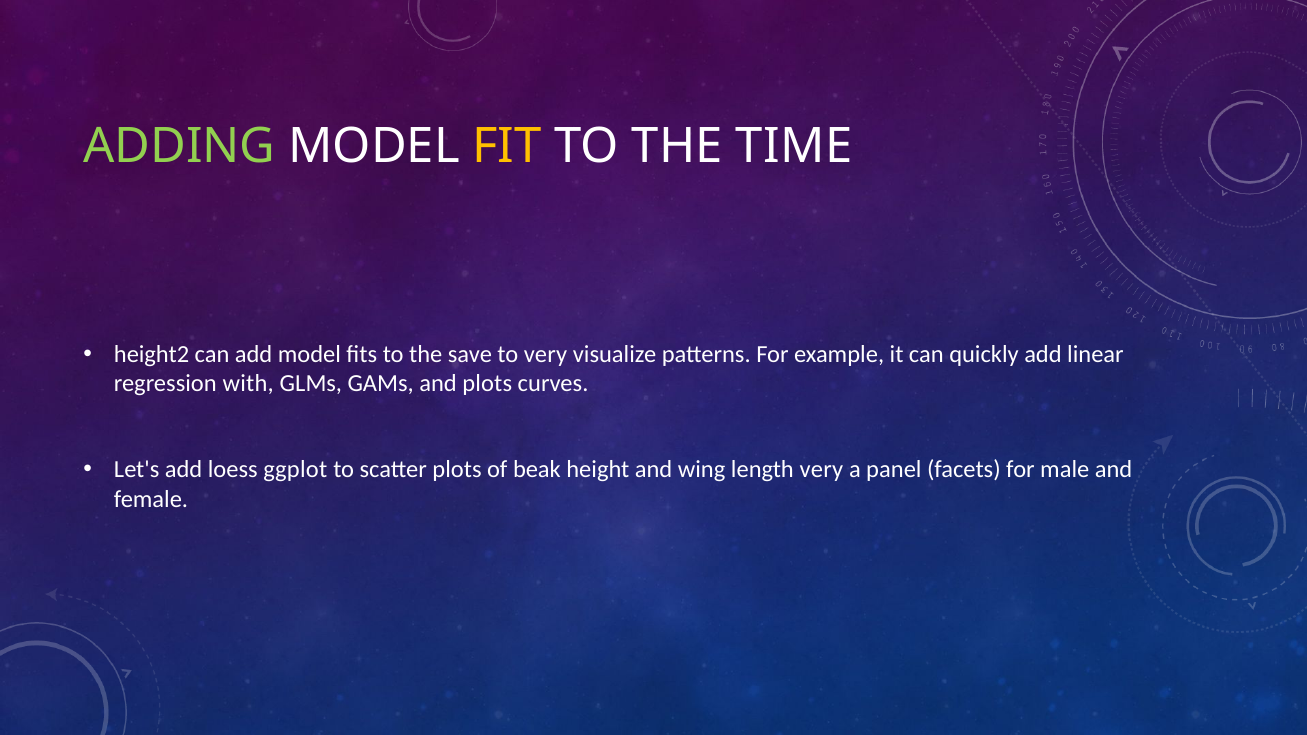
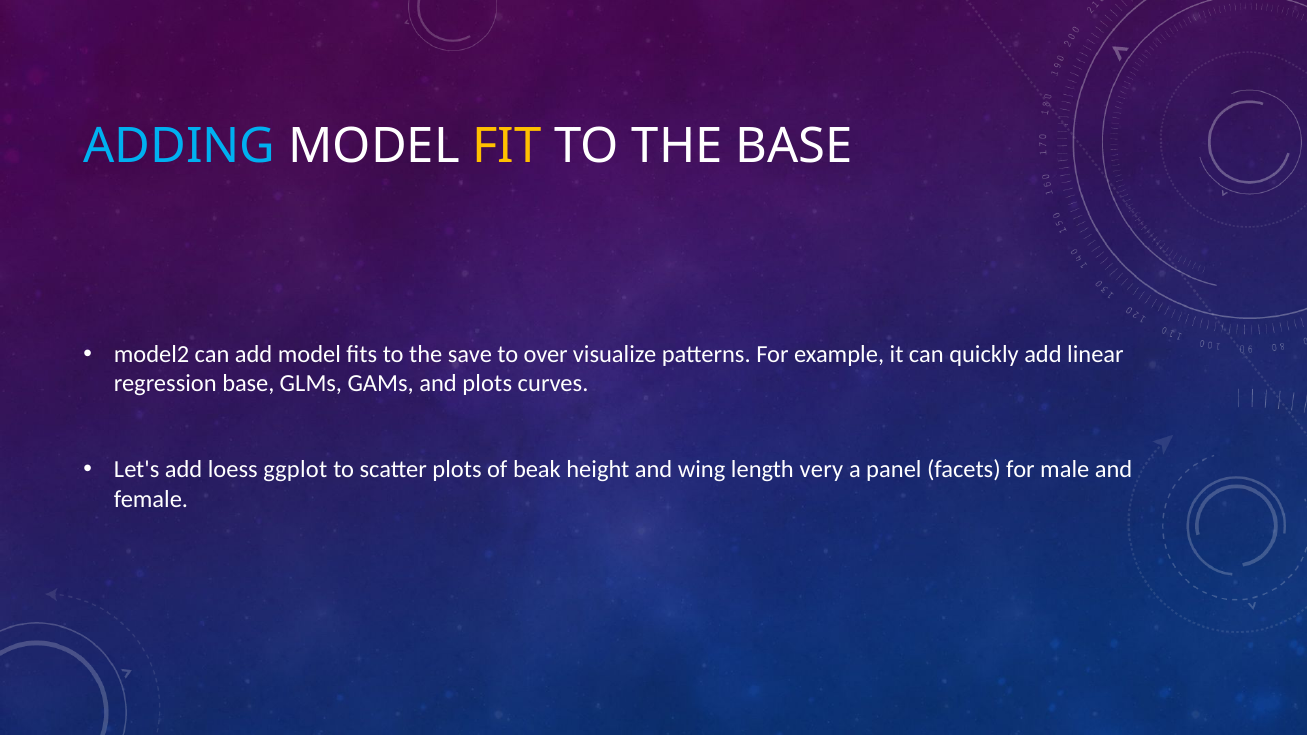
ADDING colour: light green -> light blue
THE TIME: TIME -> BASE
height2: height2 -> model2
to very: very -> over
regression with: with -> base
